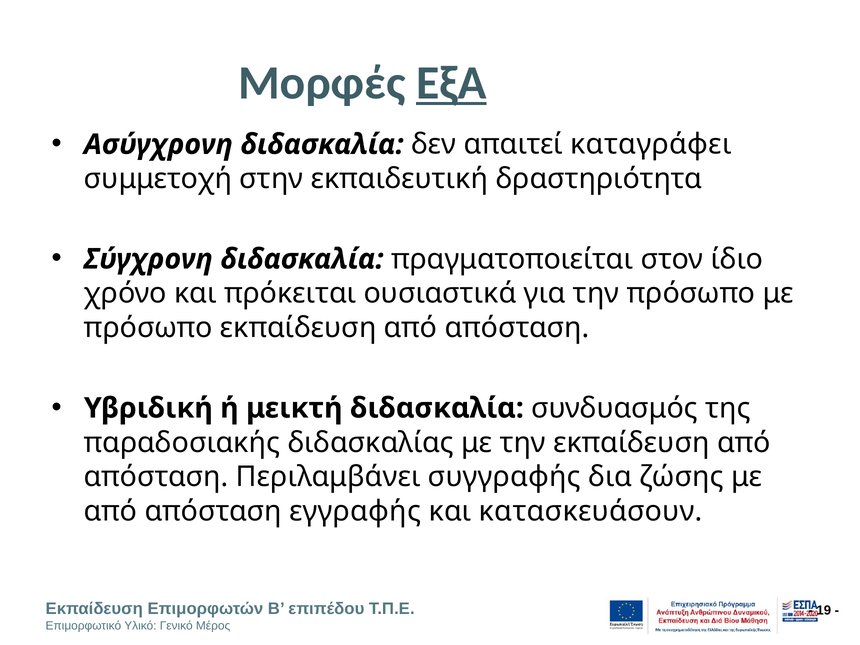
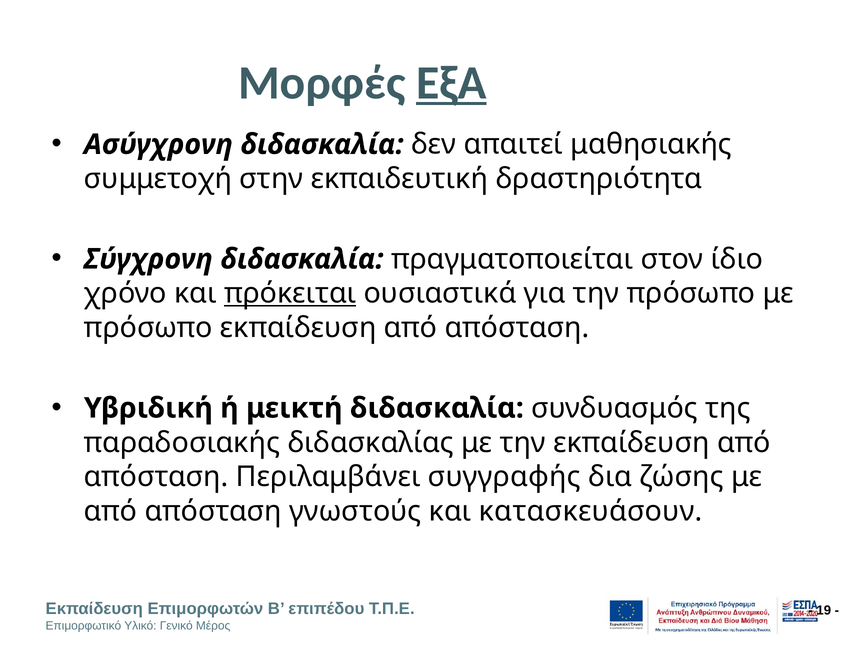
καταγράφει: καταγράφει -> μαθησιακής
πρόκειται underline: none -> present
εγγραφής: εγγραφής -> γνωστούς
